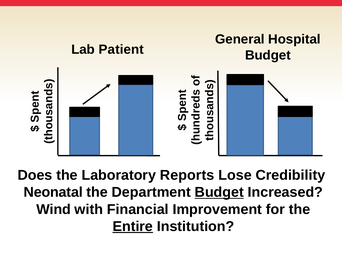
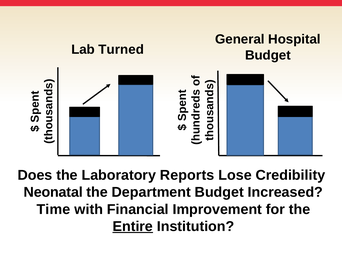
Patient: Patient -> Turned
Budget at (219, 193) underline: present -> none
Wind: Wind -> Time
